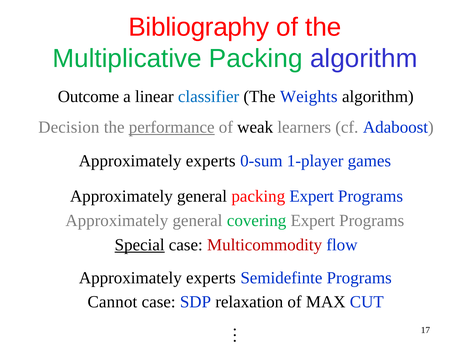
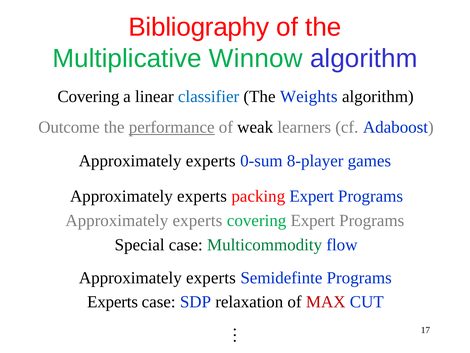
Multiplicative Packing: Packing -> Winnow
Outcome at (88, 96): Outcome -> Covering
Decision: Decision -> Outcome
1-player: 1-player -> 8-player
general at (202, 196): general -> experts
general at (197, 220): general -> experts
Special underline: present -> none
Multicommodity colour: red -> green
Cannot at (112, 301): Cannot -> Experts
MAX colour: black -> red
